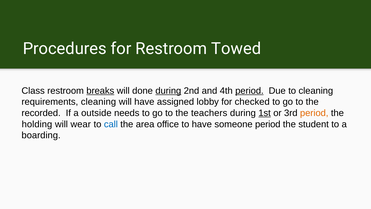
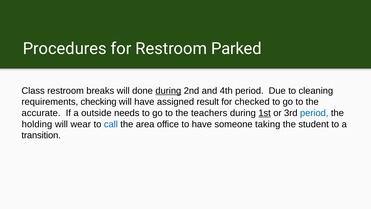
Towed: Towed -> Parked
breaks underline: present -> none
period at (249, 91) underline: present -> none
requirements cleaning: cleaning -> checking
lobby: lobby -> result
recorded: recorded -> accurate
period at (314, 113) colour: orange -> blue
someone period: period -> taking
boarding: boarding -> transition
